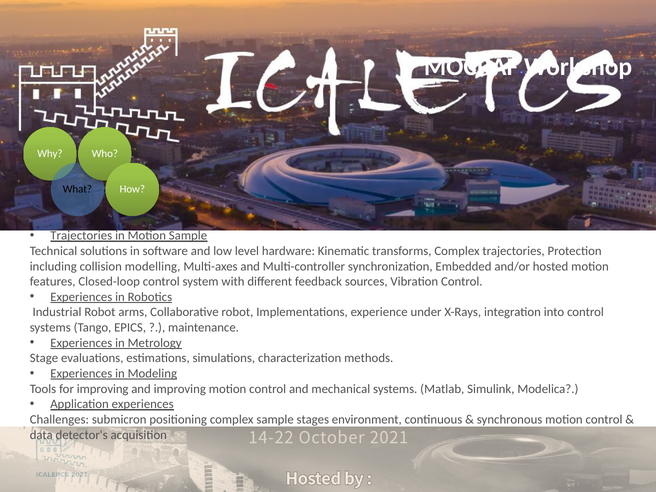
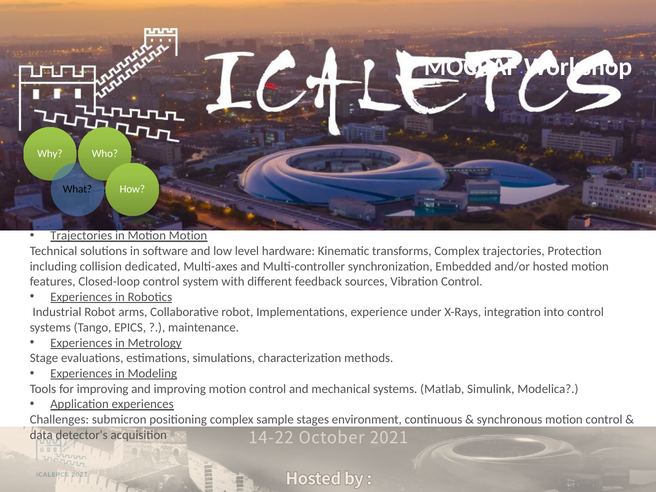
Motion Sample: Sample -> Motion
modelling: modelling -> dedicated
